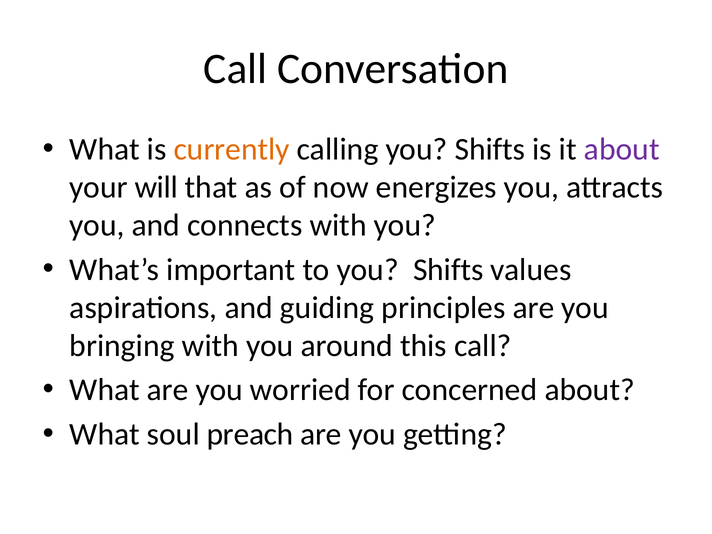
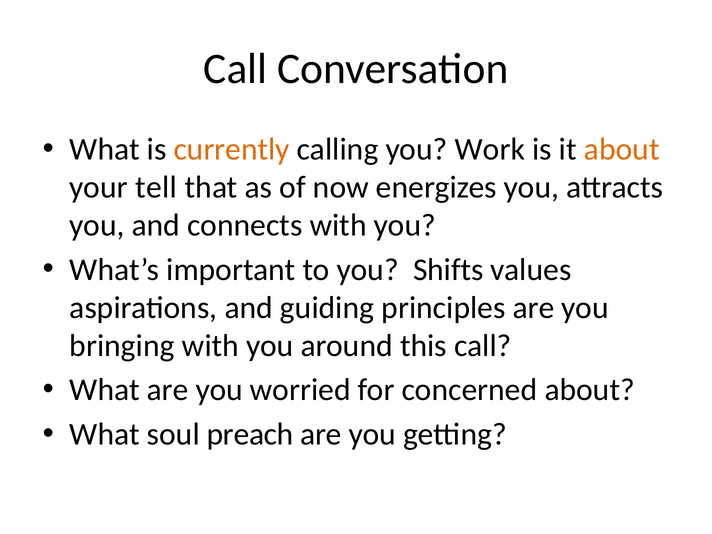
calling you Shifts: Shifts -> Work
about at (622, 149) colour: purple -> orange
will: will -> tell
